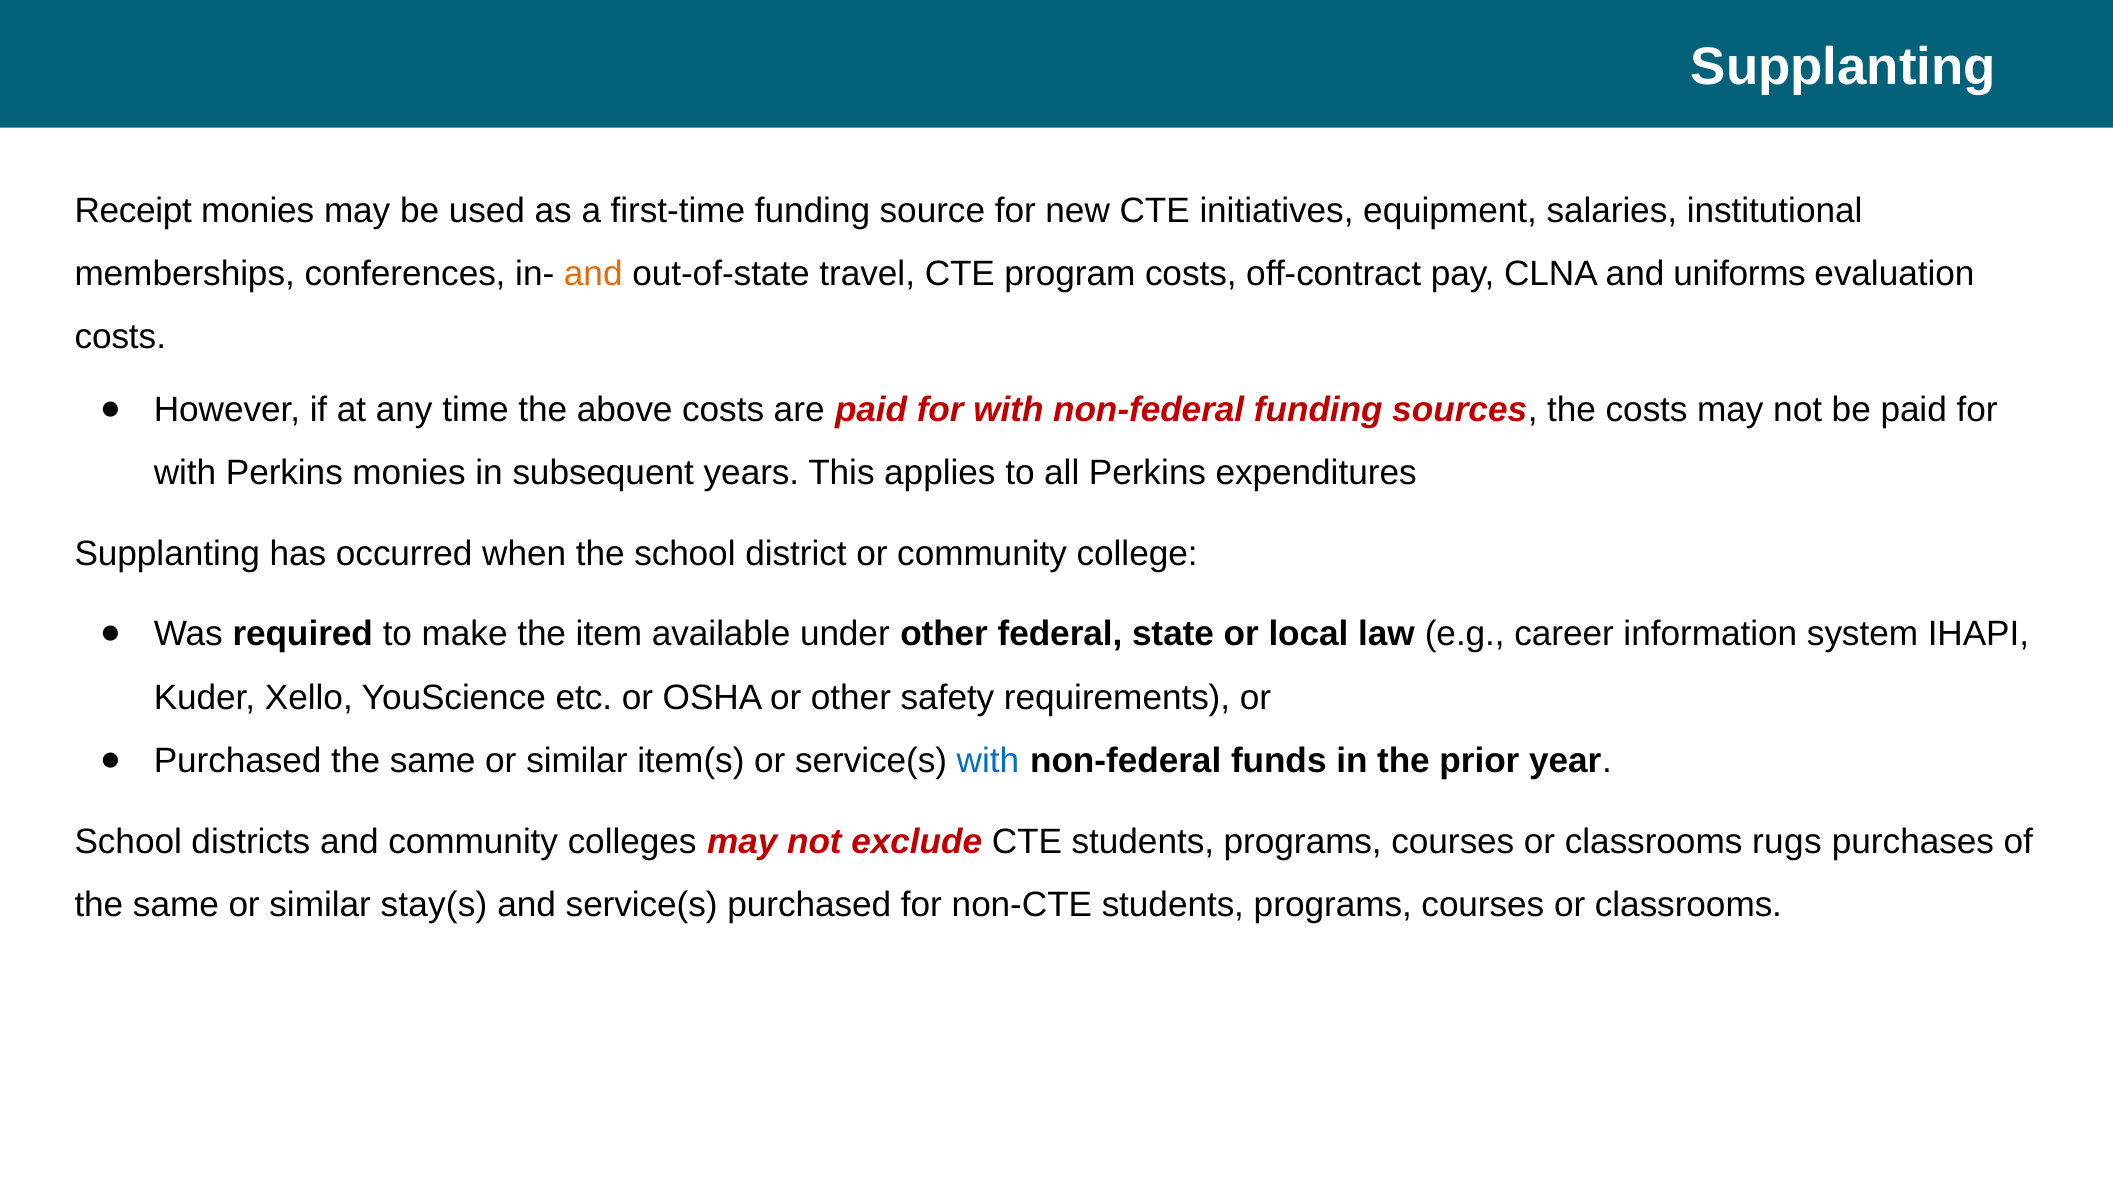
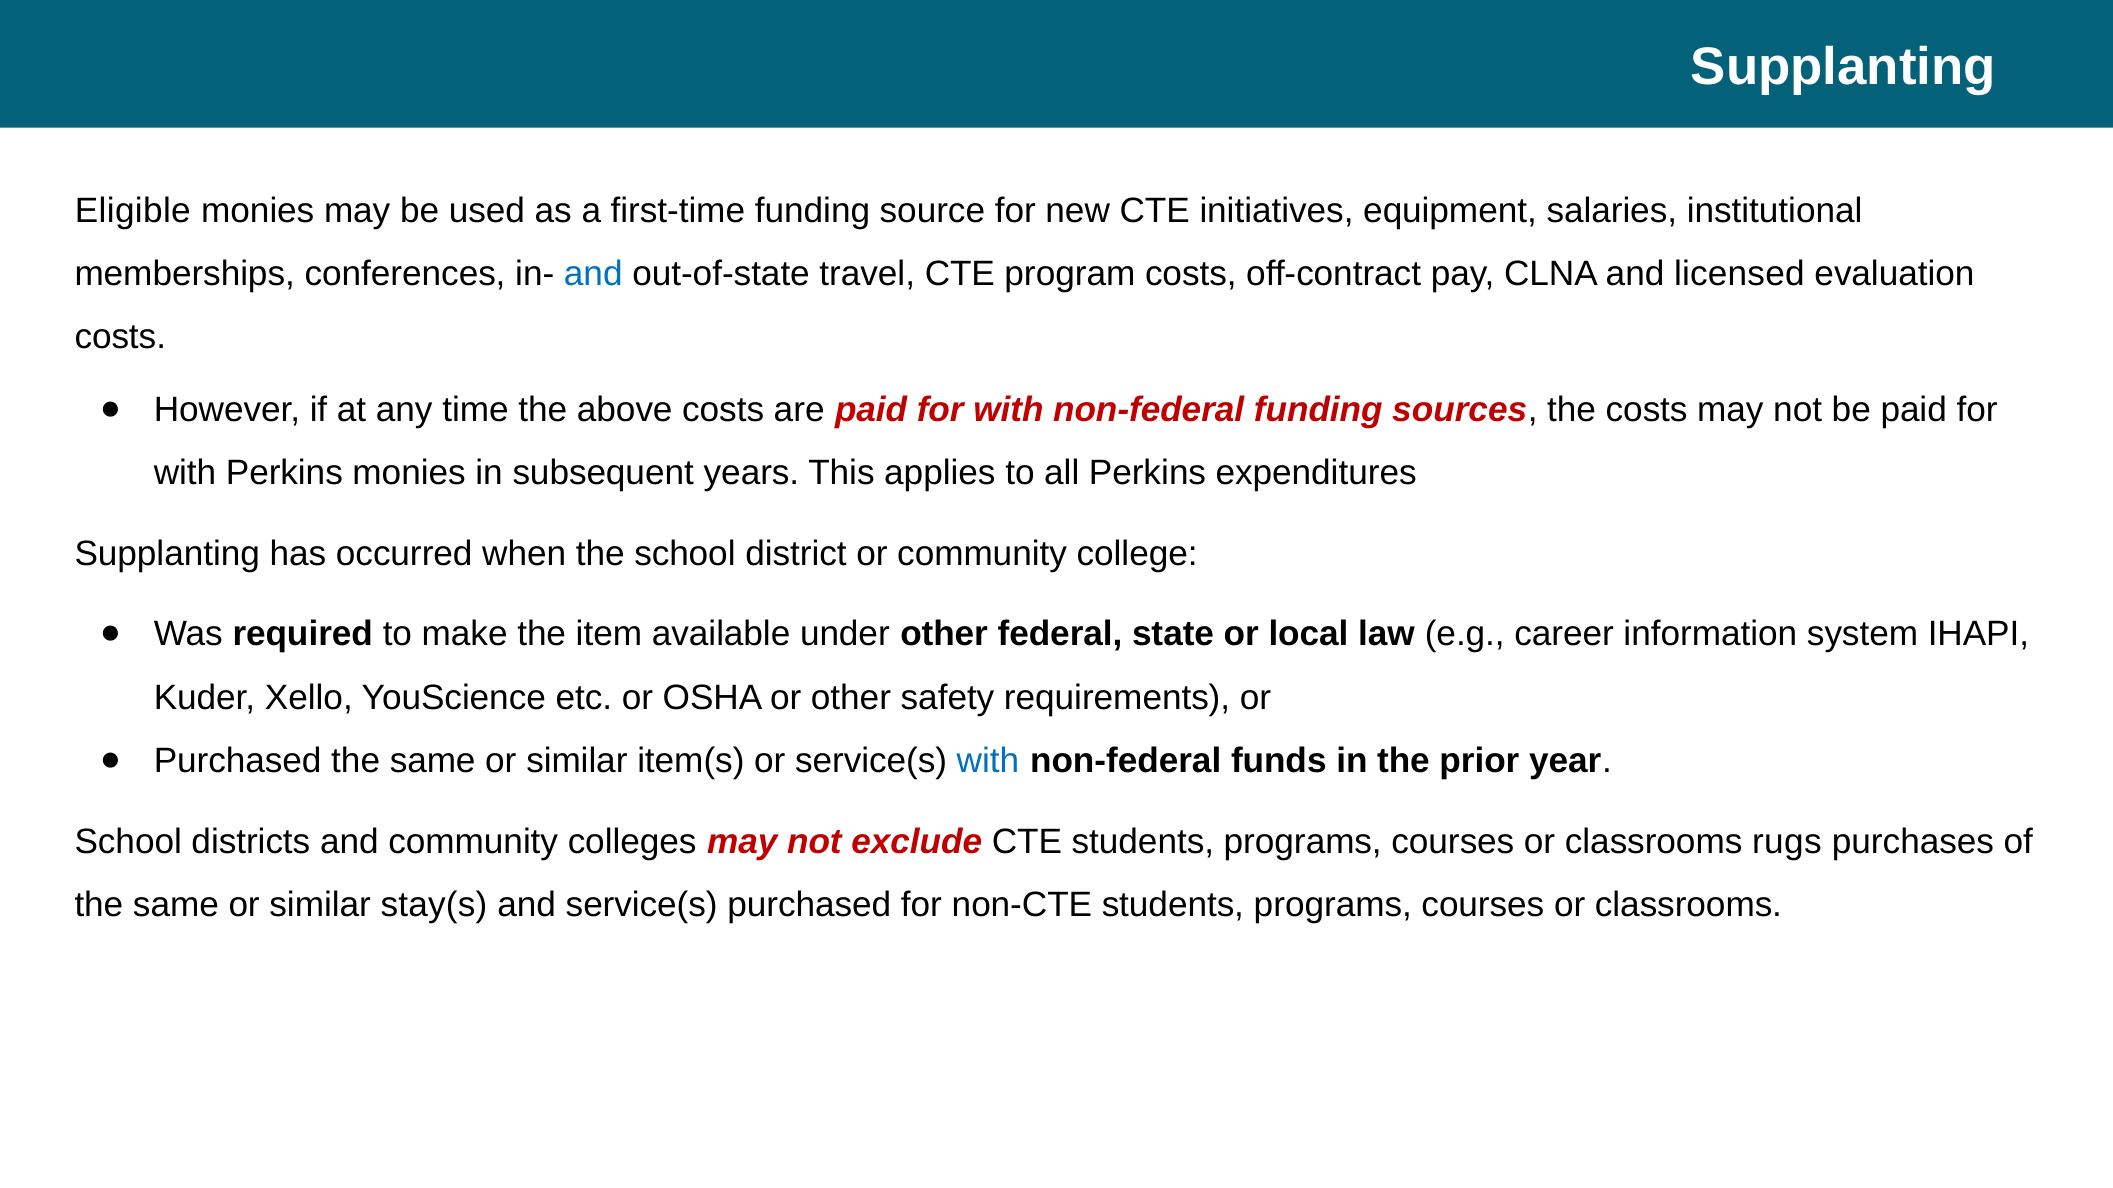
Receipt: Receipt -> Eligible
and at (593, 274) colour: orange -> blue
uniforms: uniforms -> licensed
